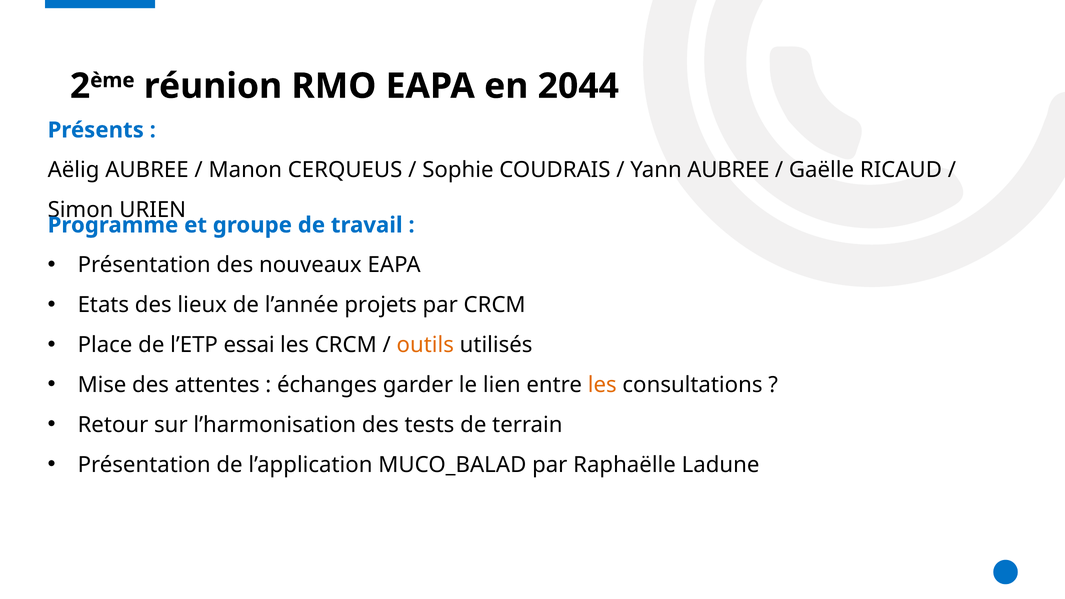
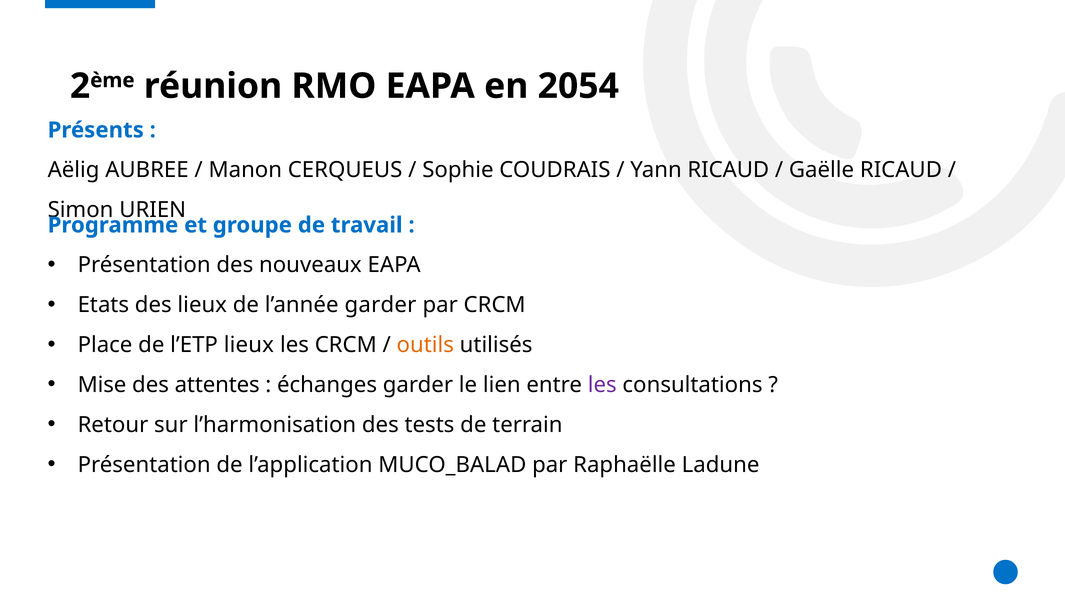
2044: 2044 -> 2054
Yann AUBREE: AUBREE -> RICAUD
l’année projets: projets -> garder
l’ETP essai: essai -> lieux
les at (602, 385) colour: orange -> purple
